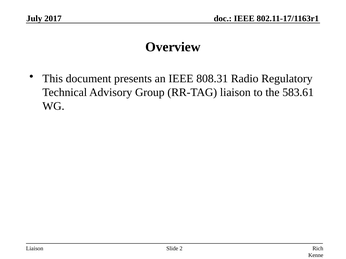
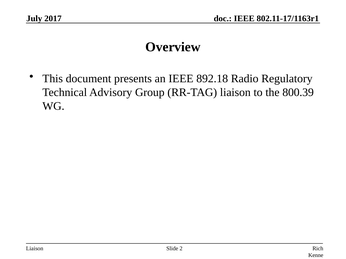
808.31: 808.31 -> 892.18
583.61: 583.61 -> 800.39
